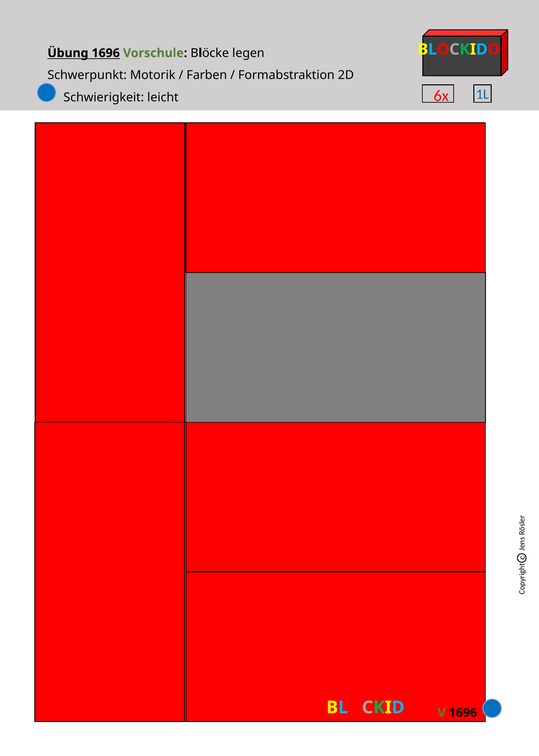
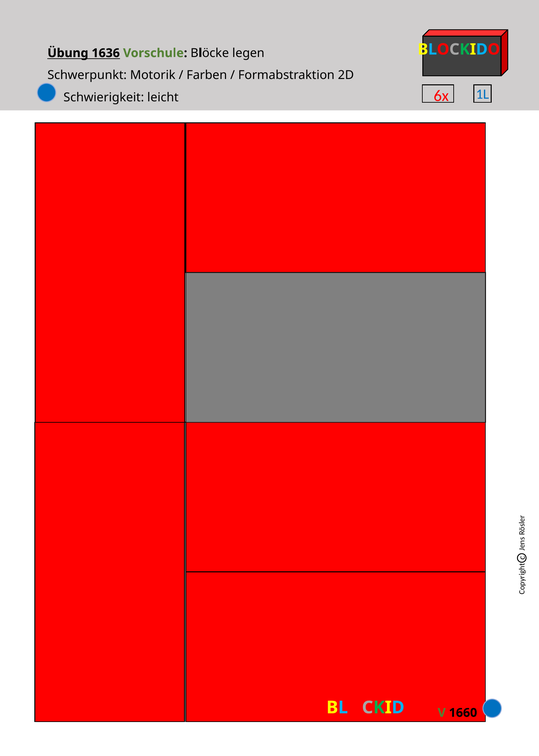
Übung 1696: 1696 -> 1636
V 1696: 1696 -> 1660
